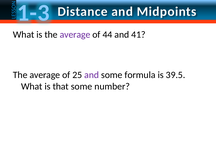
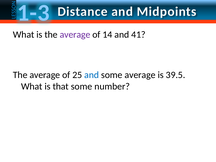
44: 44 -> 14
and at (92, 75) colour: purple -> blue
some formula: formula -> average
